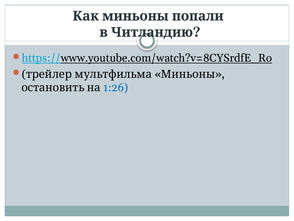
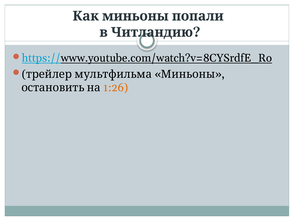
1:26 colour: blue -> orange
